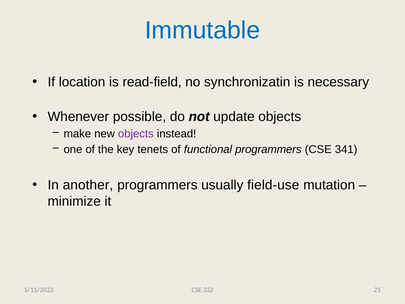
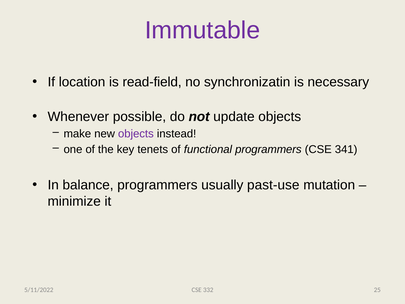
Immutable colour: blue -> purple
another: another -> balance
field-use: field-use -> past-use
